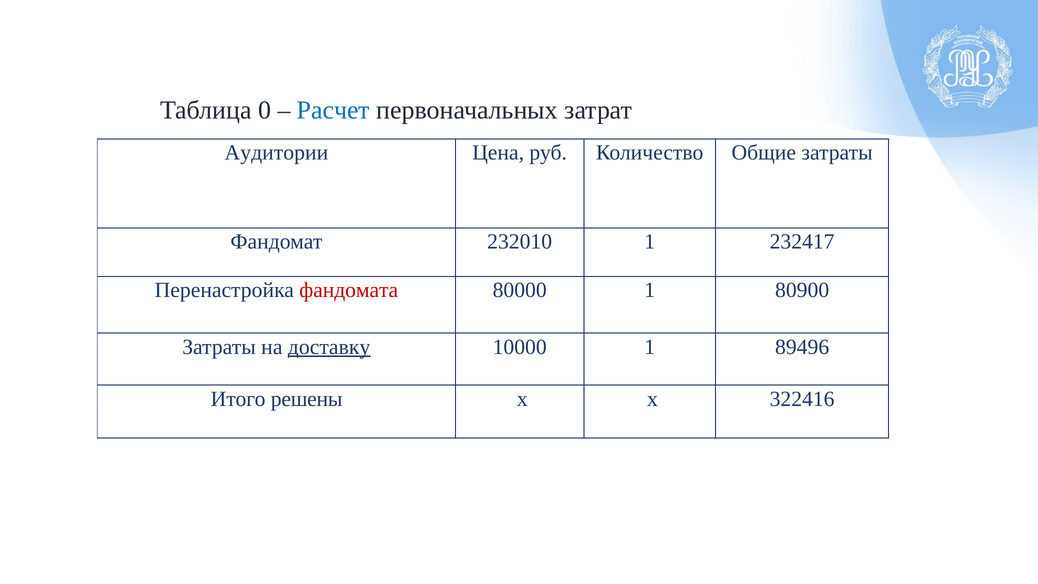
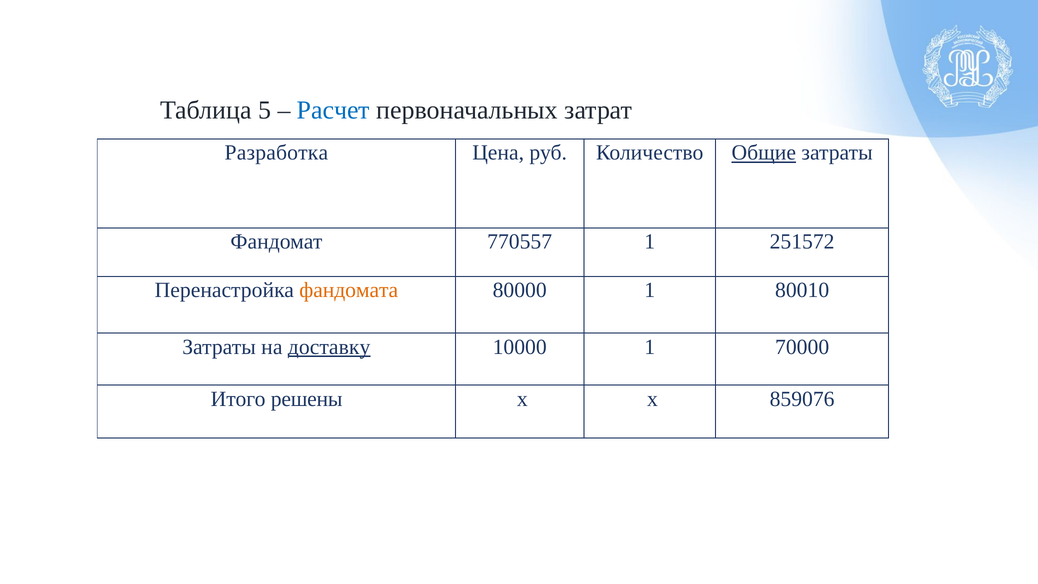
0: 0 -> 5
Аудитории: Аудитории -> Разработка
Общие underline: none -> present
232010: 232010 -> 770557
232417: 232417 -> 251572
фандомата colour: red -> orange
80900: 80900 -> 80010
89496: 89496 -> 70000
322416: 322416 -> 859076
